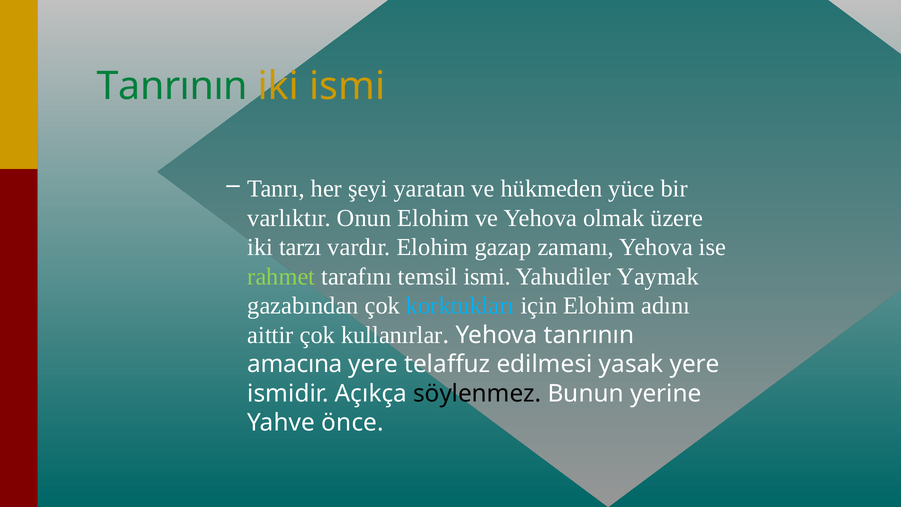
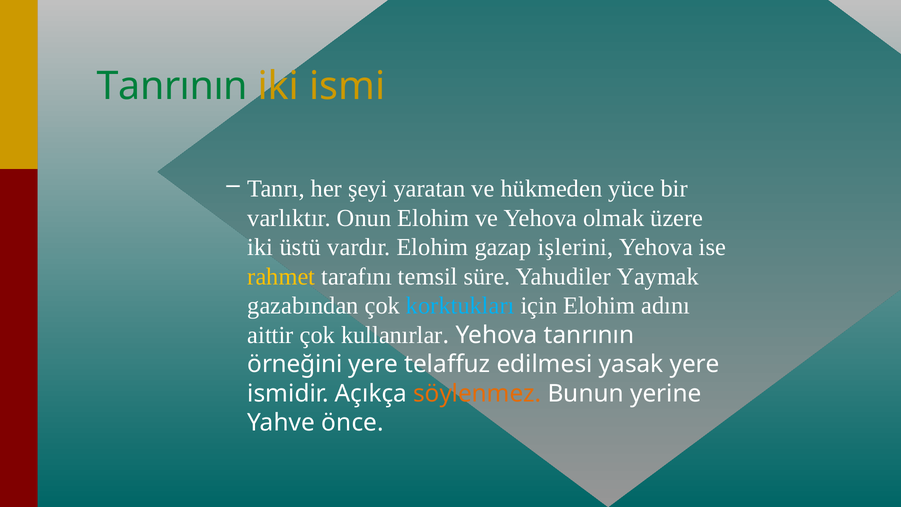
tarzı: tarzı -> üstü
zamanı: zamanı -> işlerini
rahmet colour: light green -> yellow
temsil ismi: ismi -> süre
amacına: amacına -> örneğini
söylenmez colour: black -> orange
